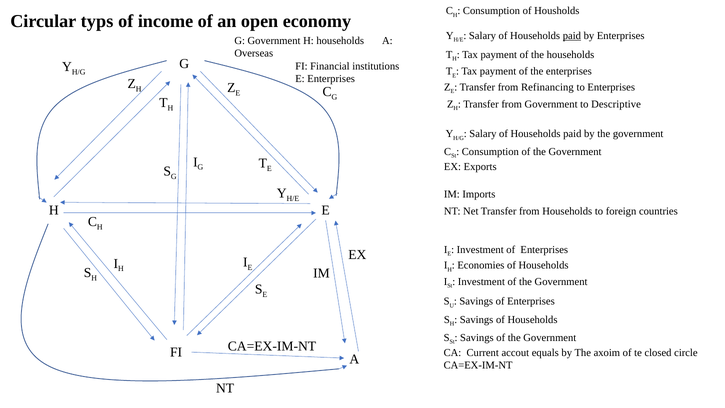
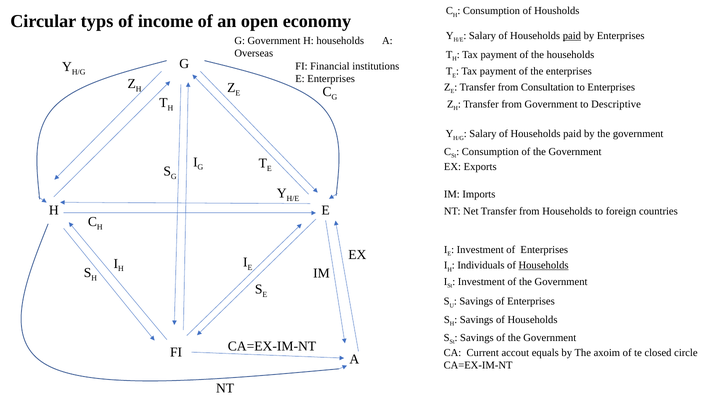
Refinancing: Refinancing -> Consultation
Economies: Economies -> Individuals
Households at (544, 265) underline: none -> present
